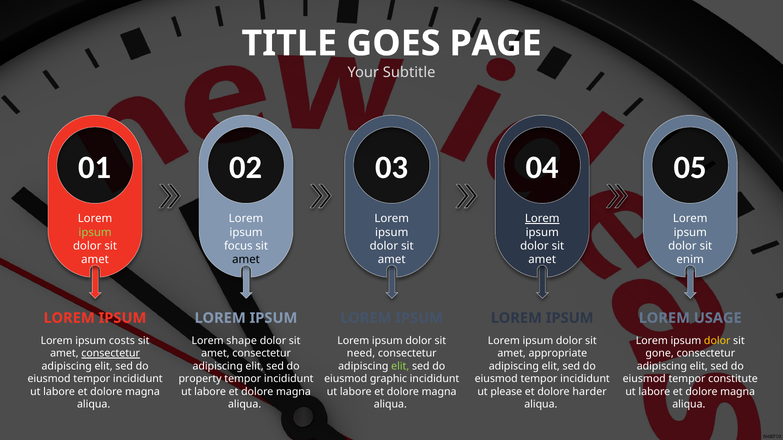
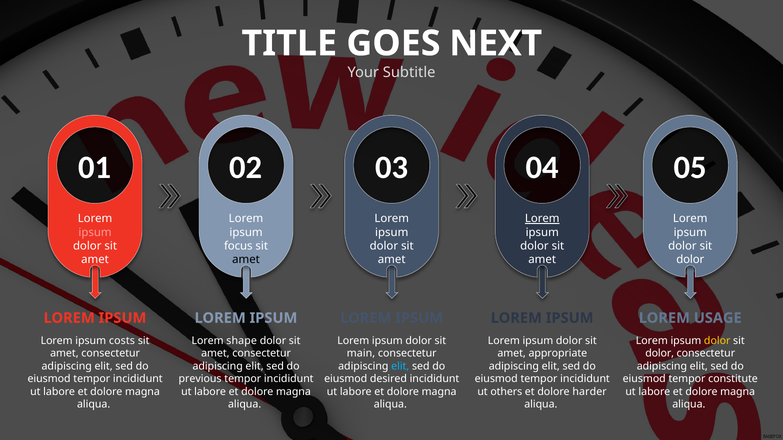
PAGE: PAGE -> NEXT
ipsum at (95, 232) colour: light green -> pink
enim at (690, 260): enim -> dolor
consectetur at (111, 354) underline: present -> none
need: need -> main
gone at (660, 354): gone -> dolor
elit at (400, 366) colour: light green -> light blue
property: property -> previous
graphic: graphic -> desired
please: please -> others
